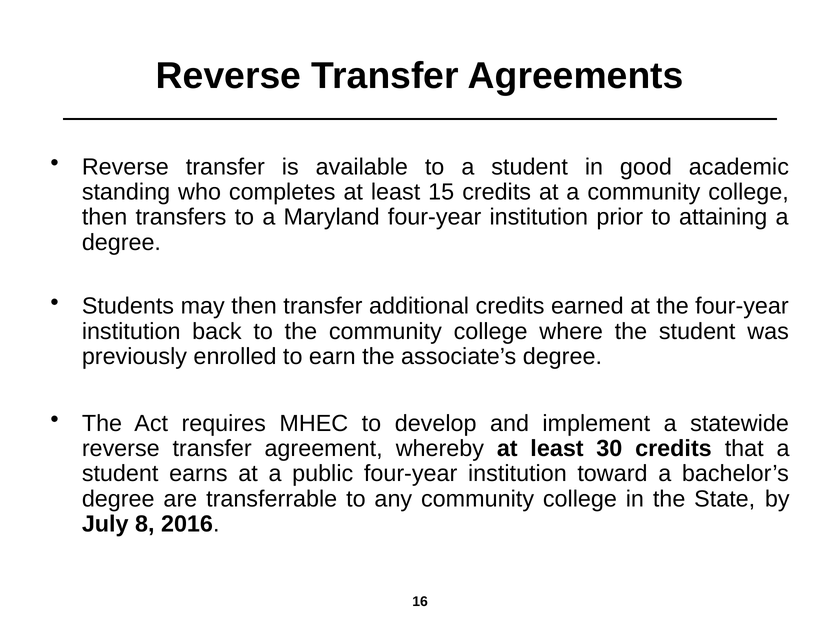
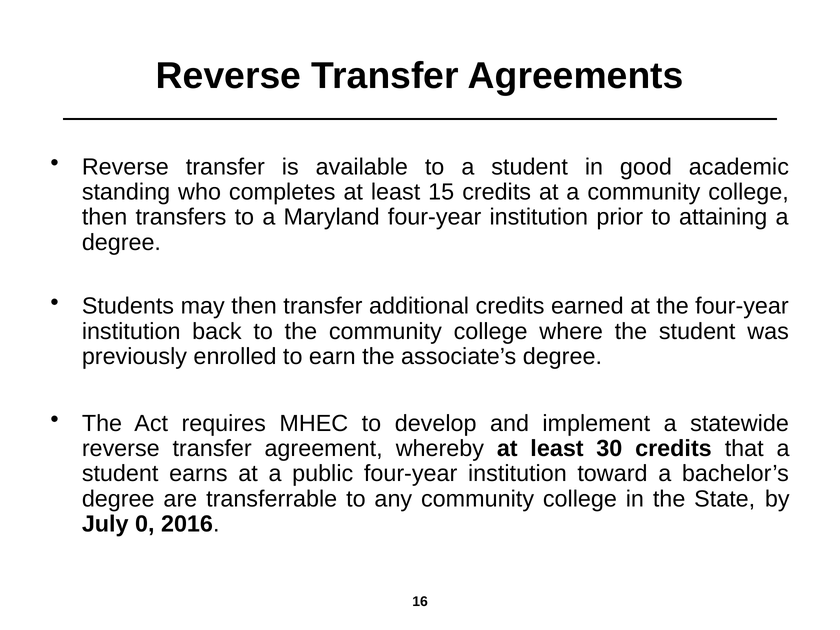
8: 8 -> 0
